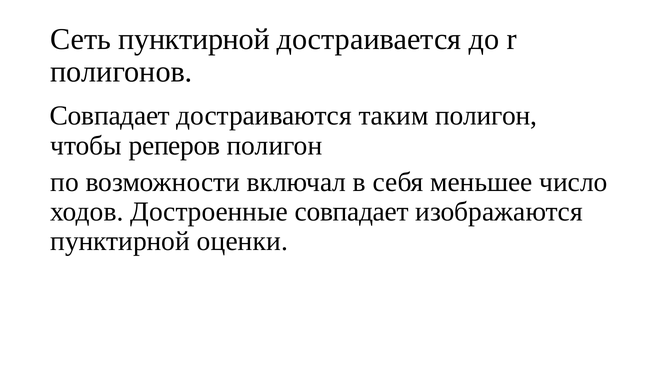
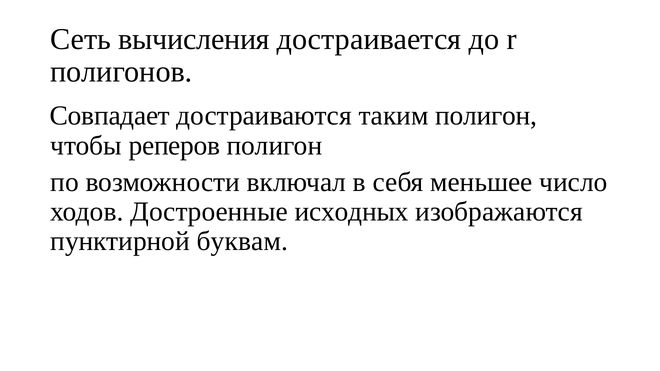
Сеть пунктирной: пунктирной -> вычисления
Достроенные совпадает: совпадает -> исходных
оценки: оценки -> буквам
